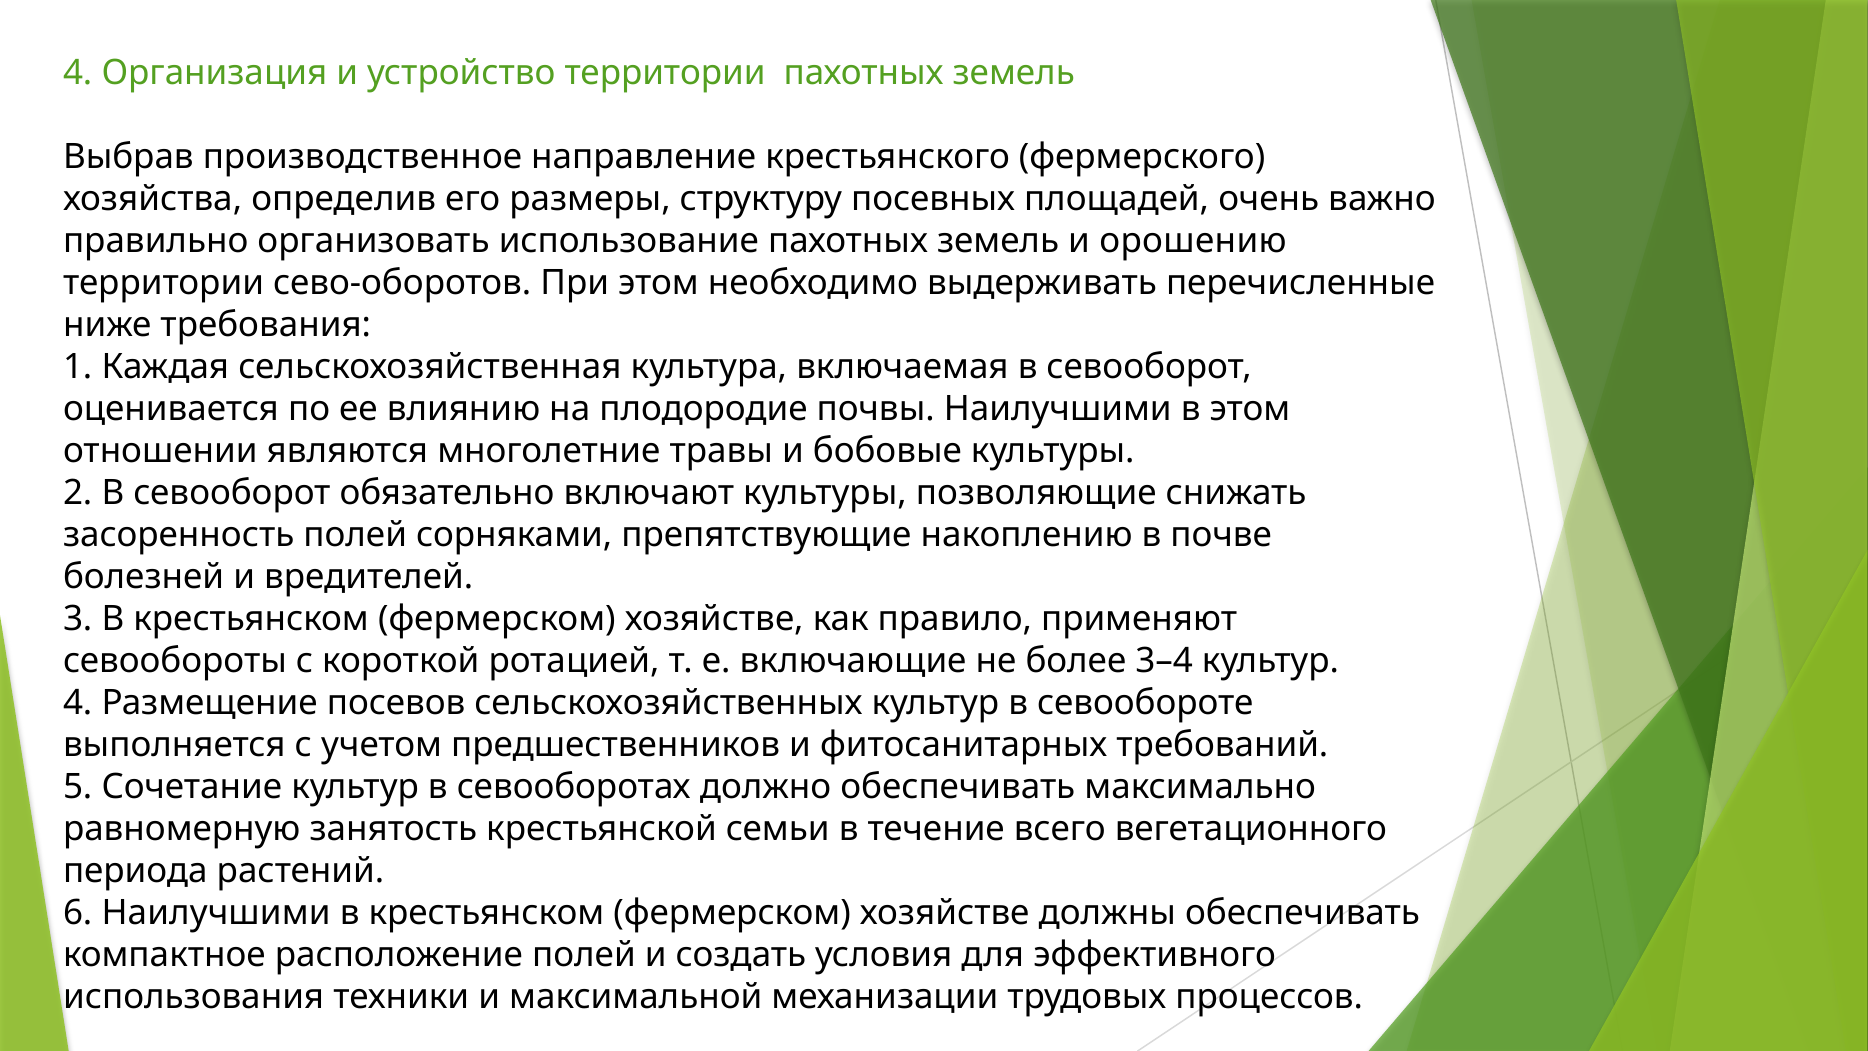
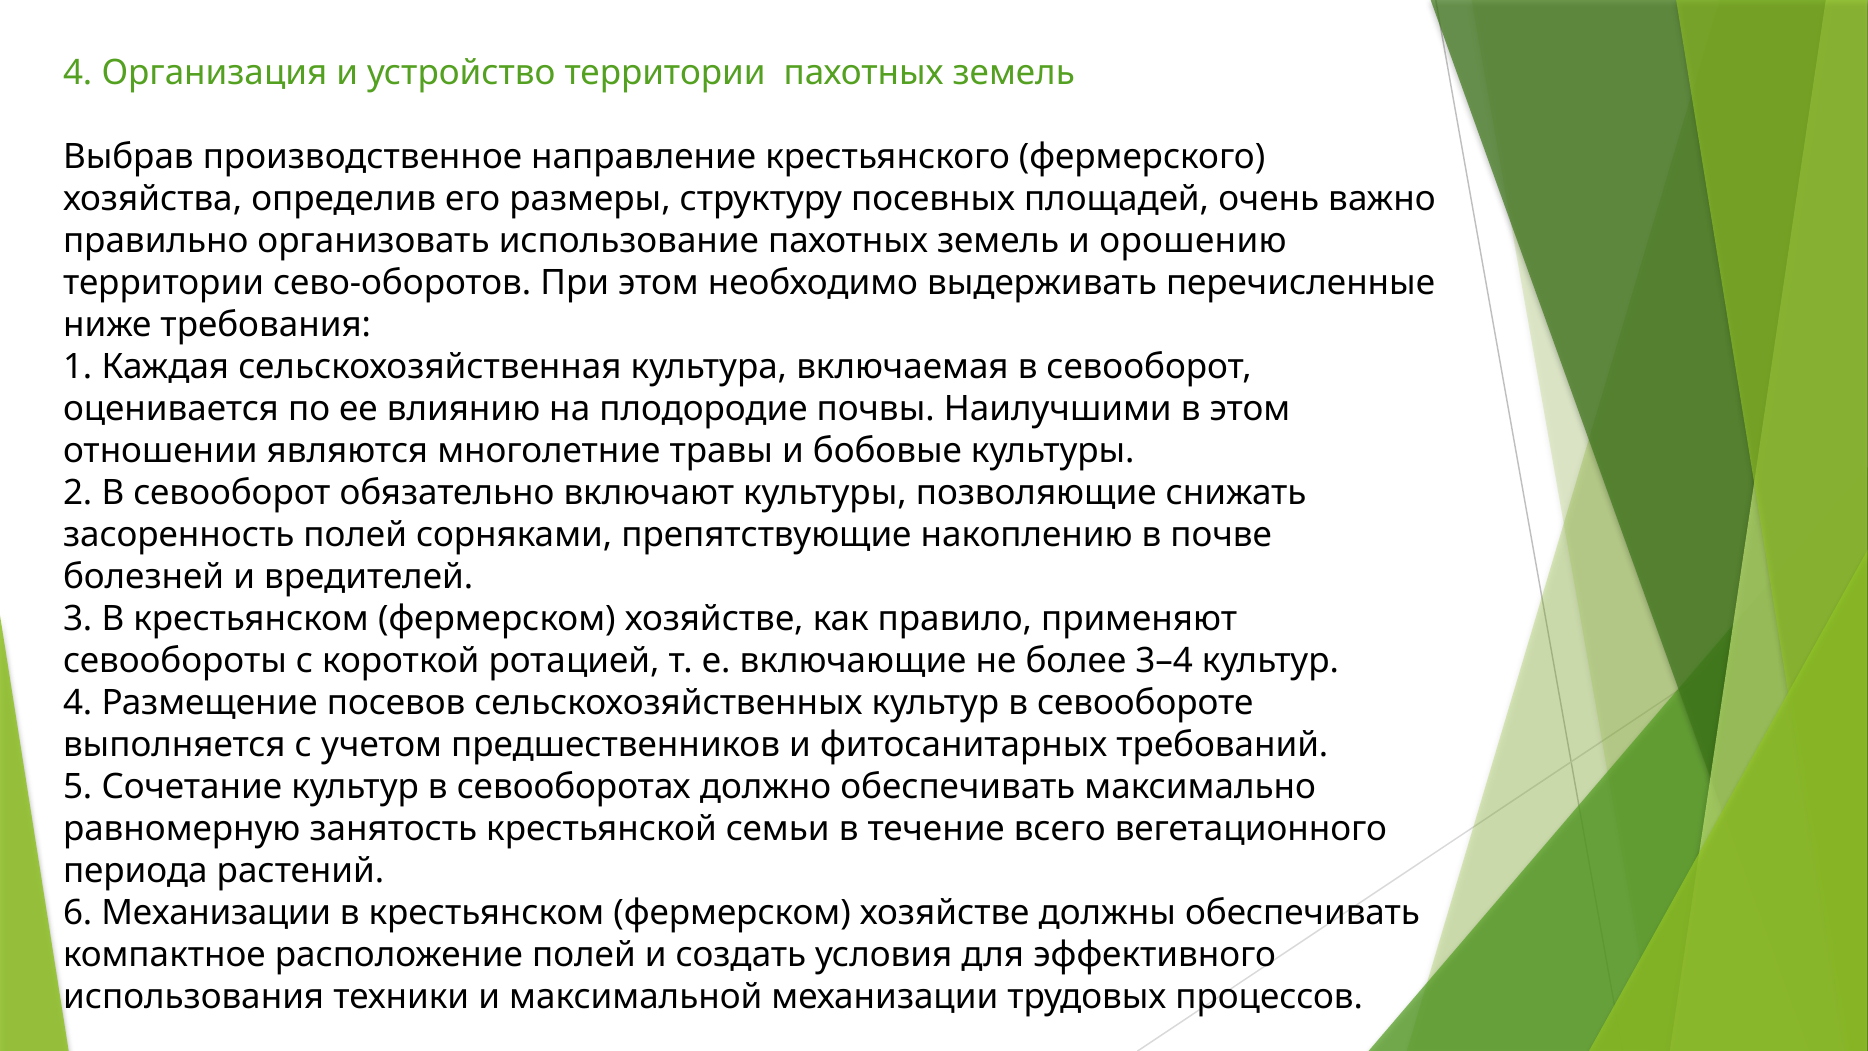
6 Наилучшими: Наилучшими -> Механизации
